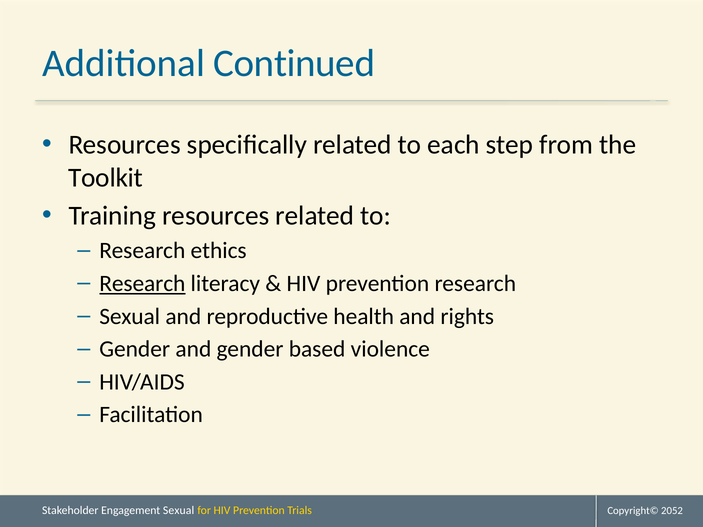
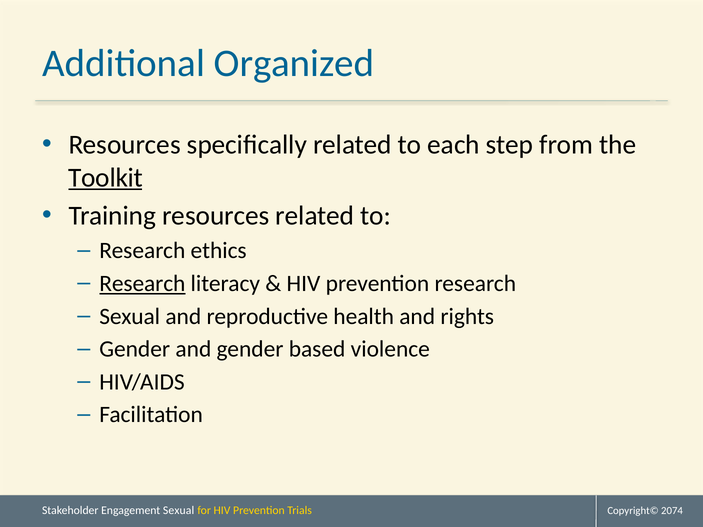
Continued: Continued -> Organized
Toolkit underline: none -> present
2052: 2052 -> 2074
